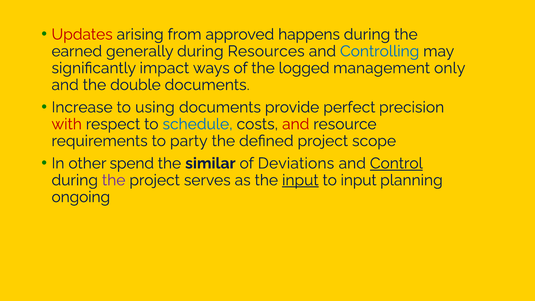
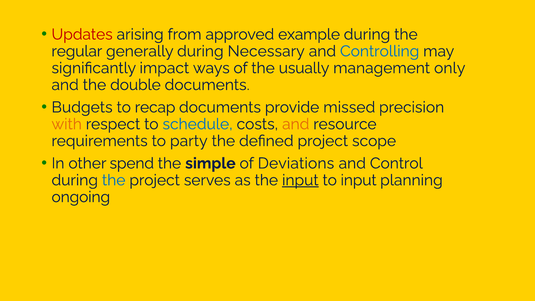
happens: happens -> example
earned: earned -> regular
Resources: Resources -> Necessary
logged: logged -> usually
Increase: Increase -> Budgets
using: using -> recap
perfect: perfect -> missed
with colour: red -> orange
and at (296, 124) colour: red -> orange
similar: similar -> simple
Control underline: present -> none
the at (114, 180) colour: purple -> blue
